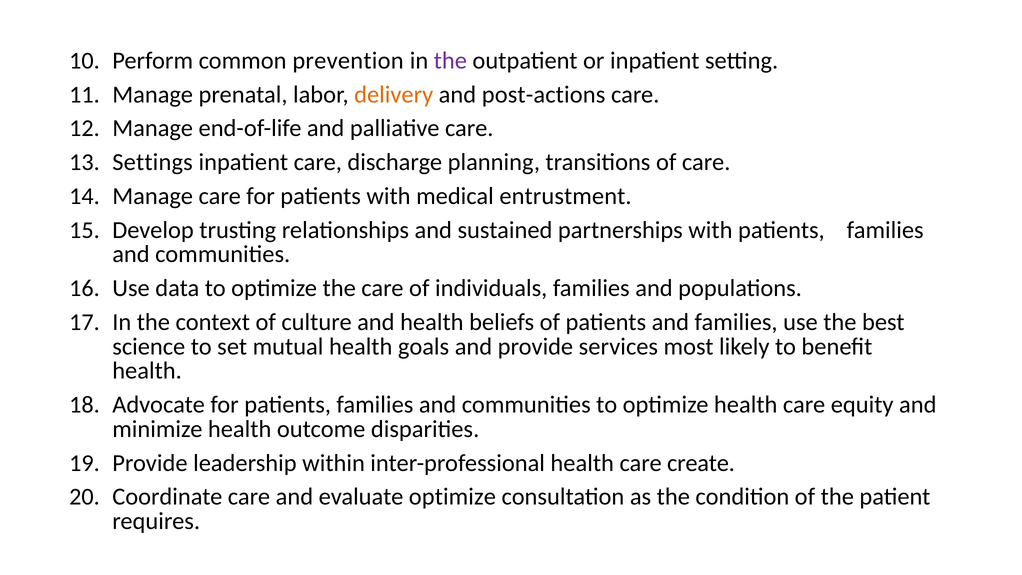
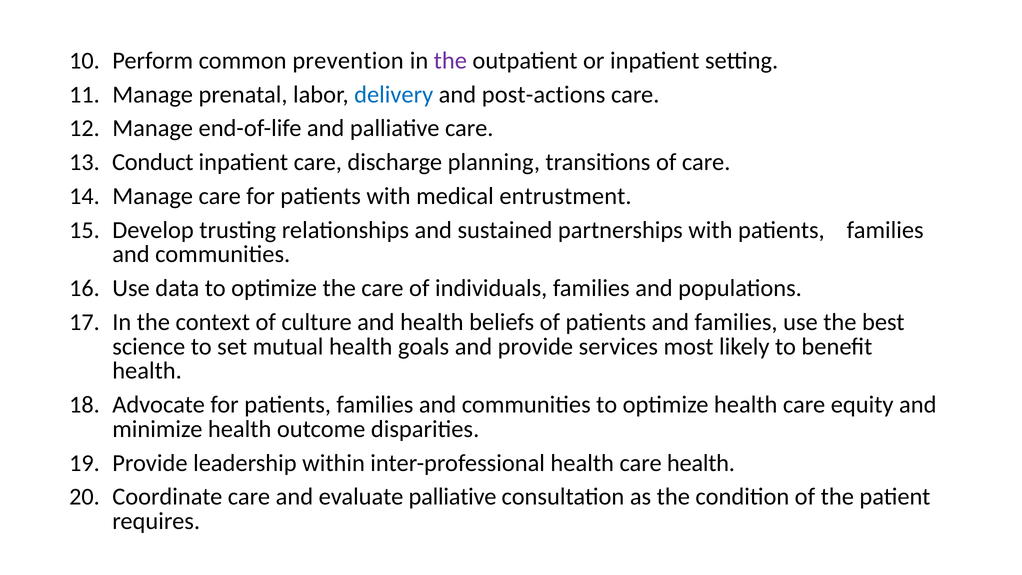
delivery colour: orange -> blue
Settings: Settings -> Conduct
care create: create -> health
evaluate optimize: optimize -> palliative
